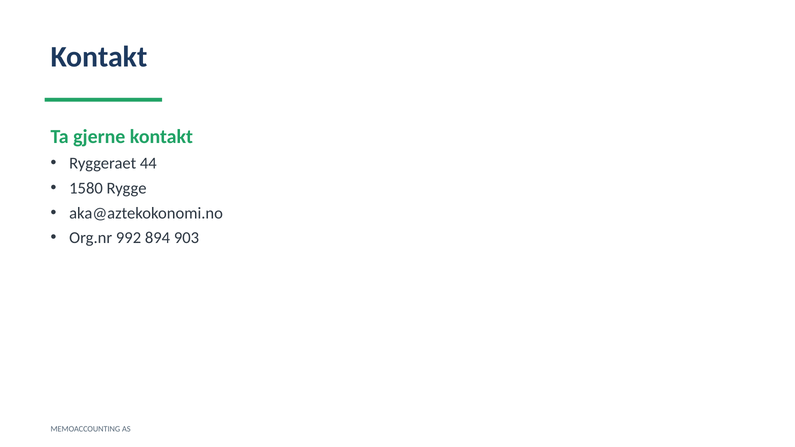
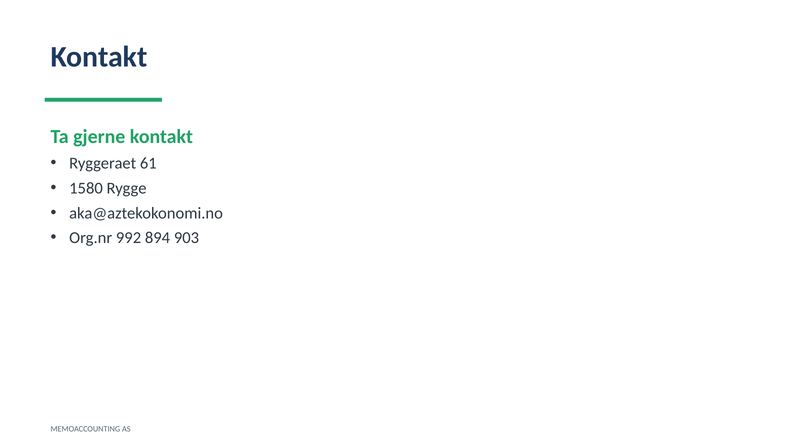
44: 44 -> 61
